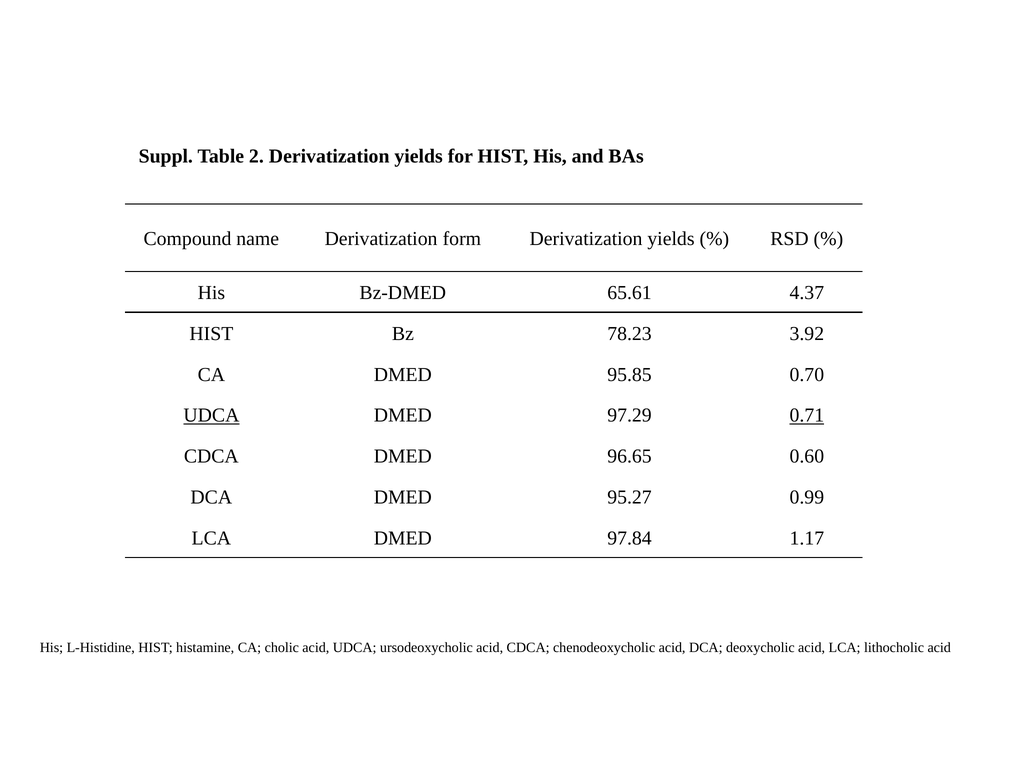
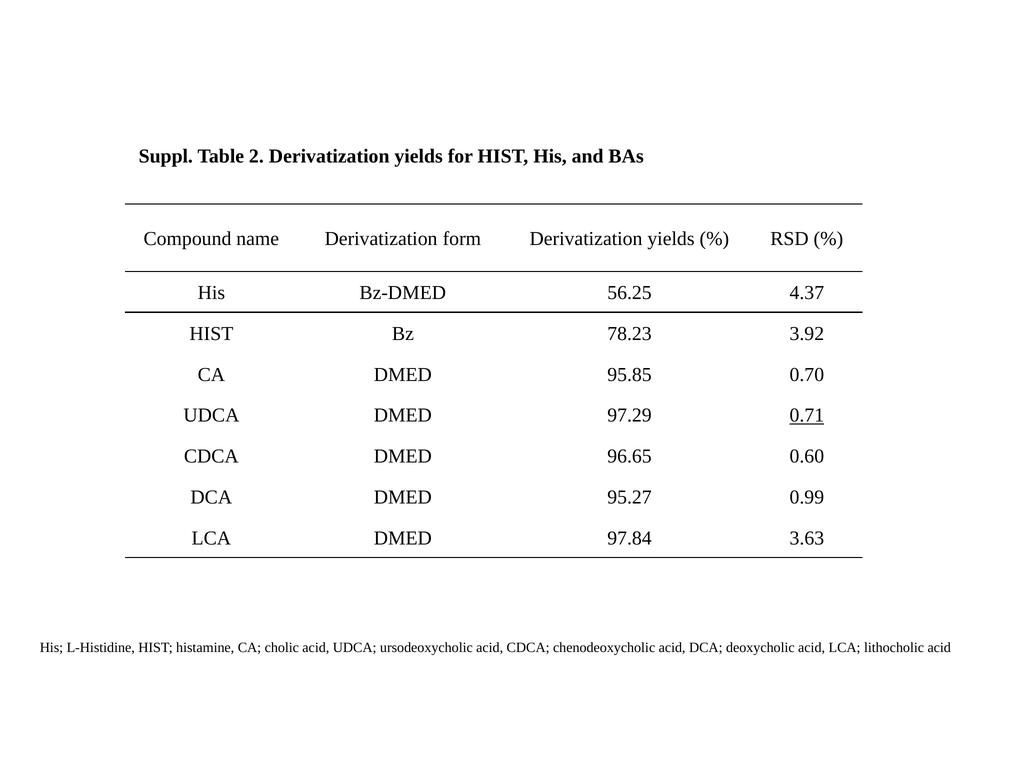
65.61: 65.61 -> 56.25
UDCA at (211, 415) underline: present -> none
1.17: 1.17 -> 3.63
